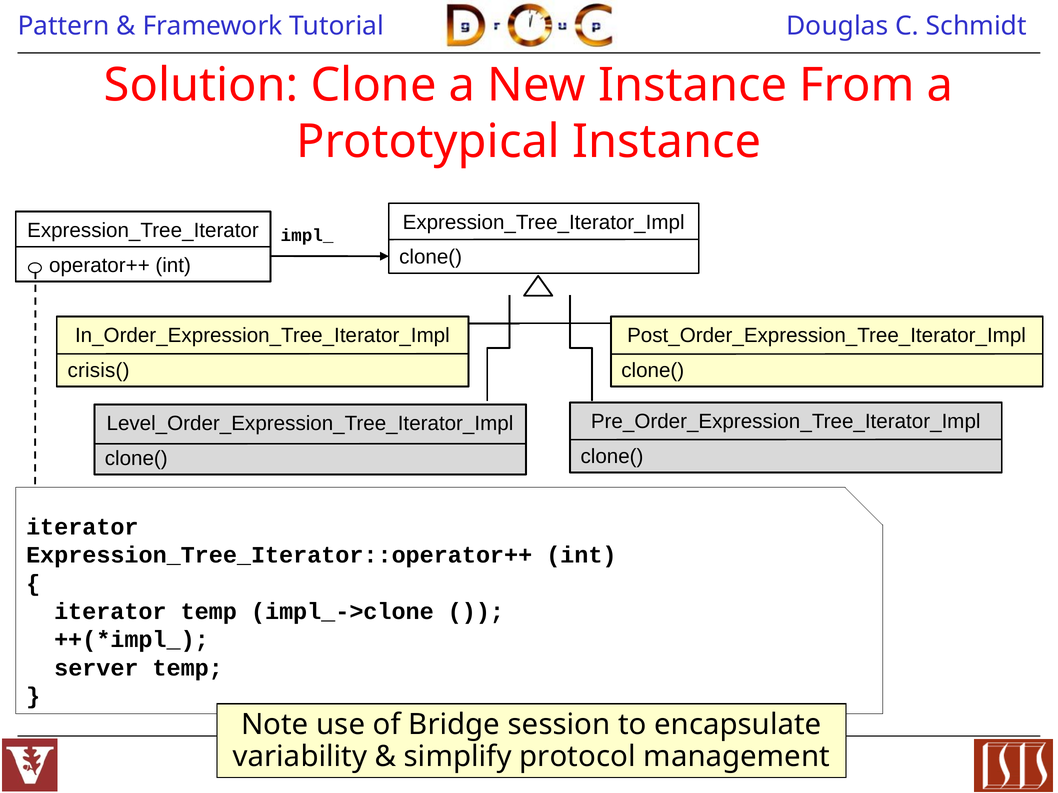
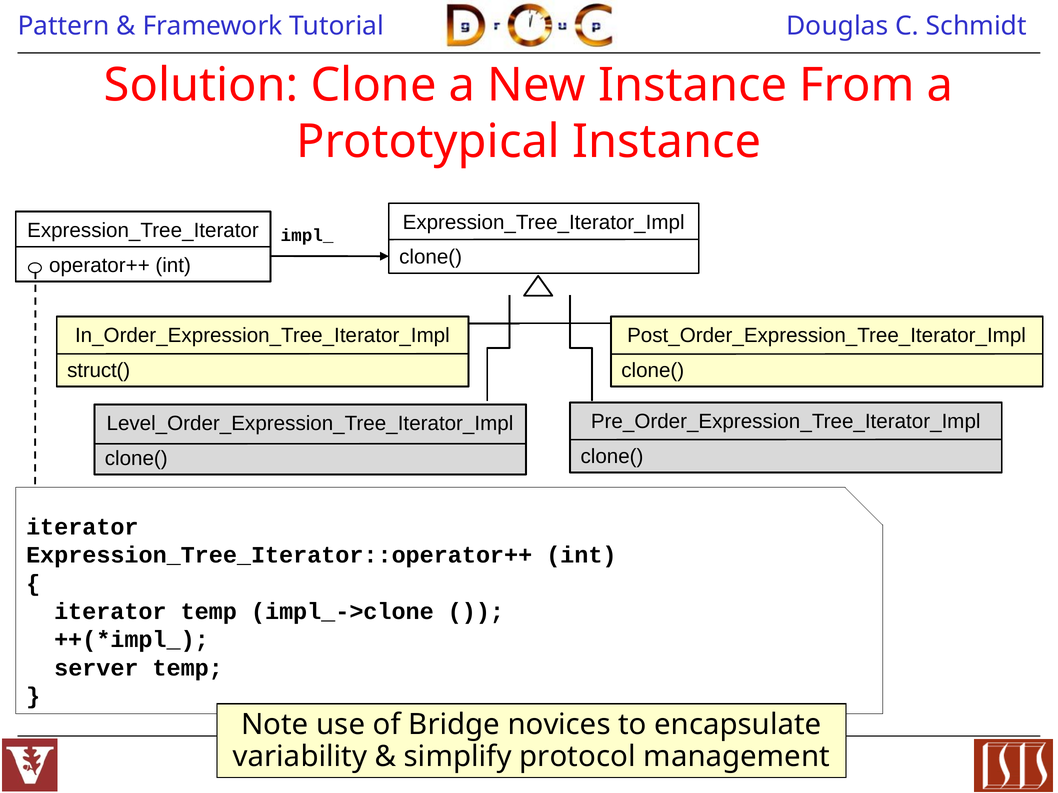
crisis(: crisis( -> struct(
session: session -> novices
